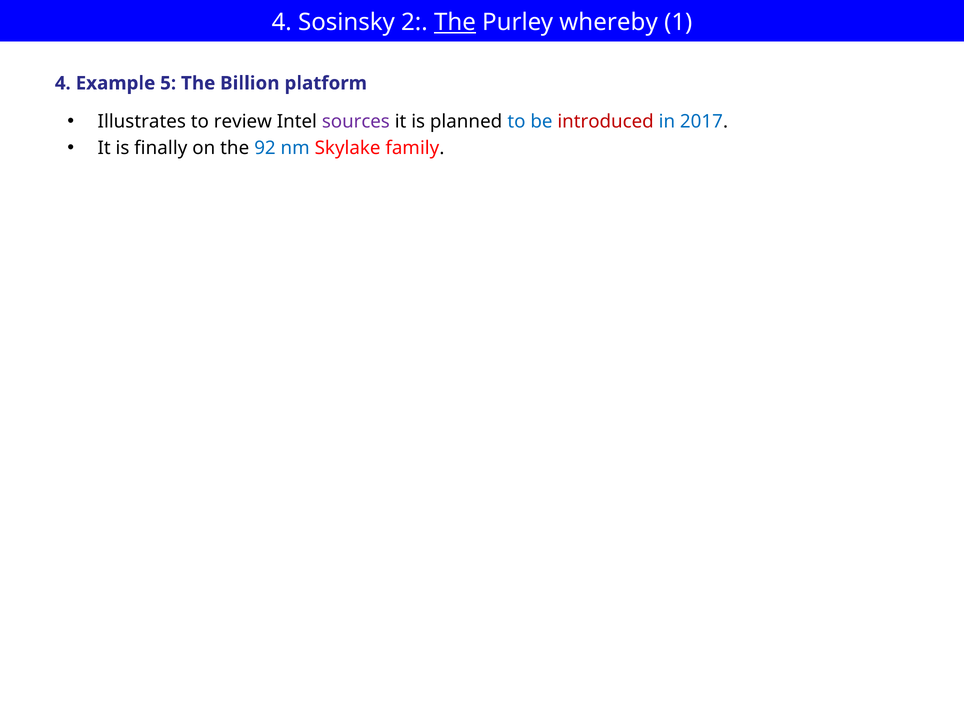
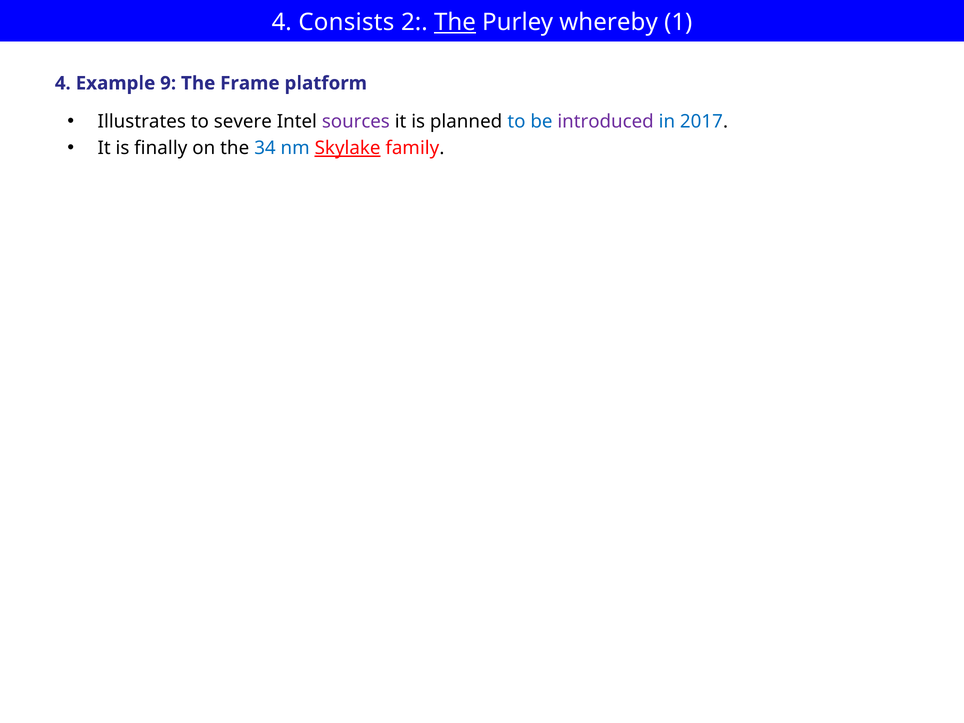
Sosinsky: Sosinsky -> Consists
5: 5 -> 9
Billion: Billion -> Frame
review: review -> severe
introduced colour: red -> purple
92: 92 -> 34
Skylake underline: none -> present
